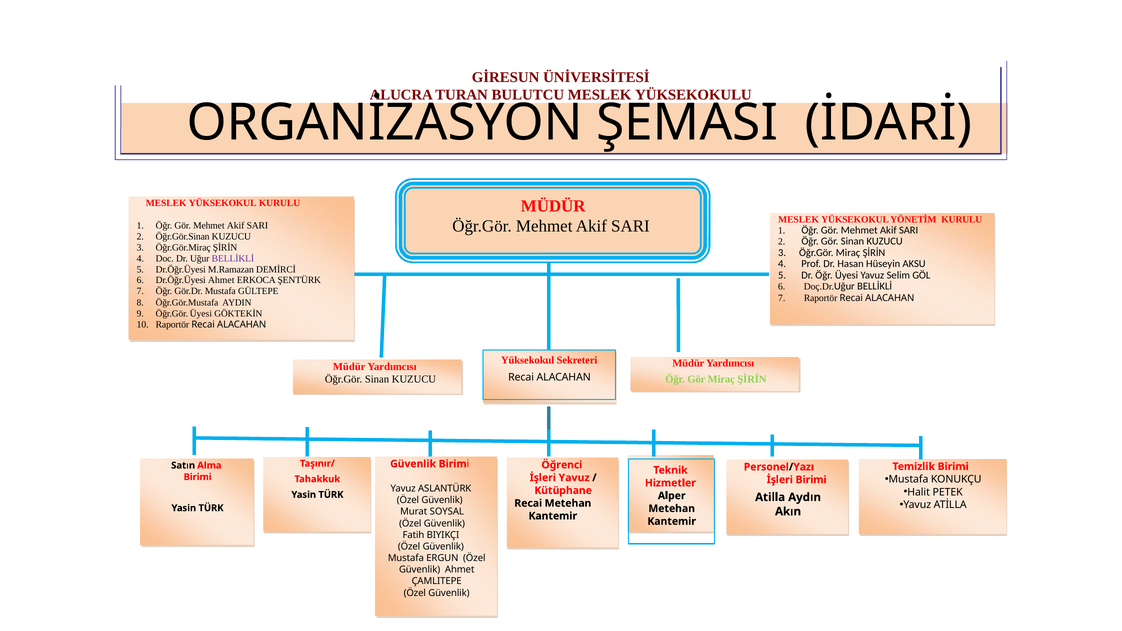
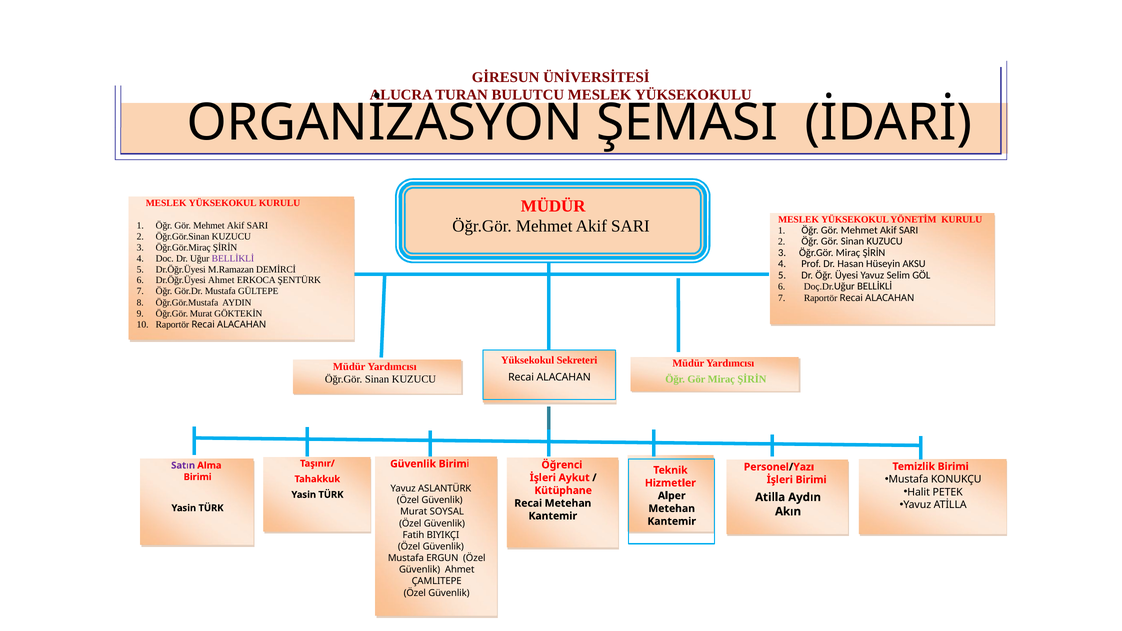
Öğr.Gör Üyesi: Üyesi -> Murat
Satın colour: black -> purple
İşleri Yavuz: Yavuz -> Aykut
